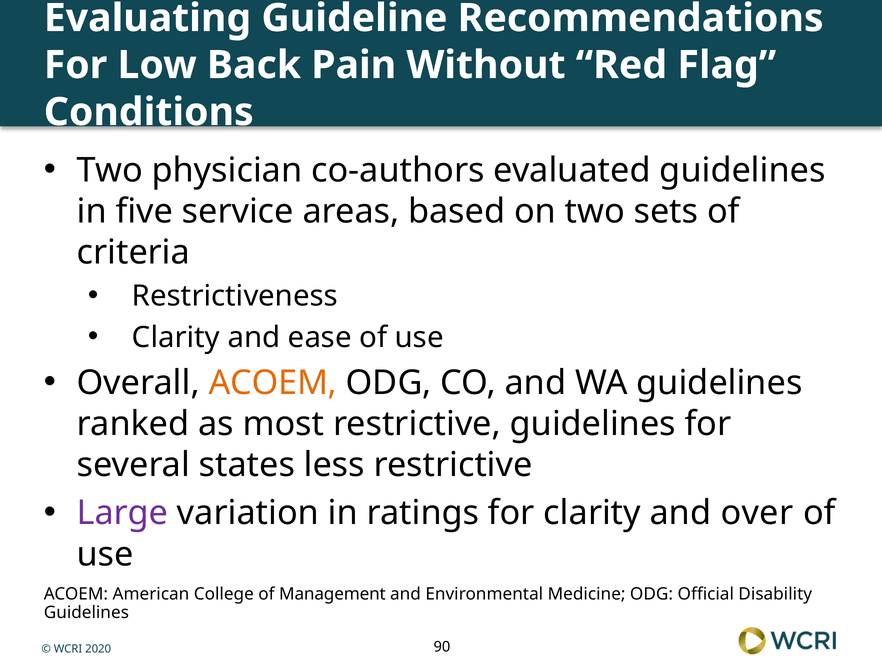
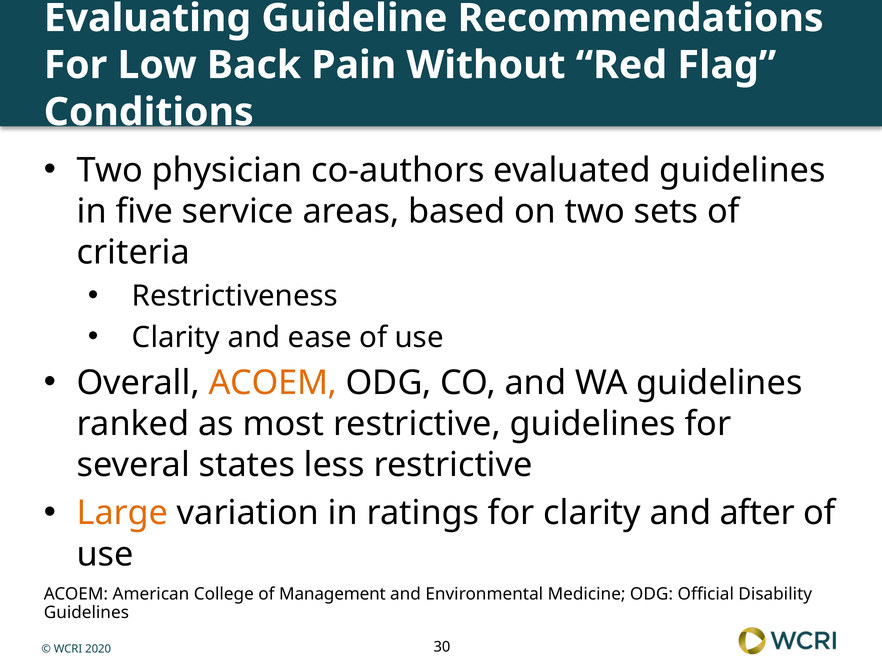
Large colour: purple -> orange
over: over -> after
90: 90 -> 30
